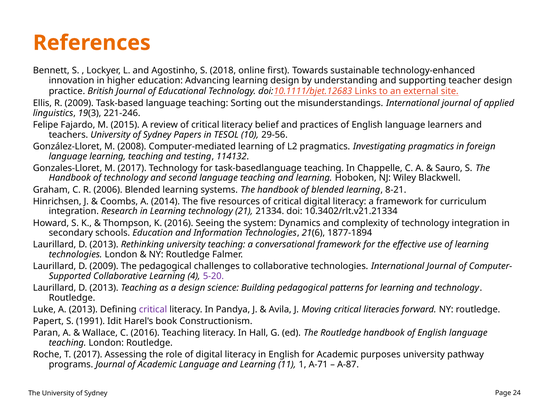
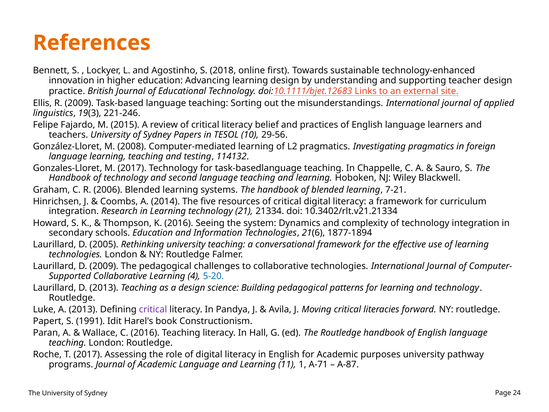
8-21: 8-21 -> 7-21
2013 at (104, 244): 2013 -> 2005
5-20 colour: purple -> blue
